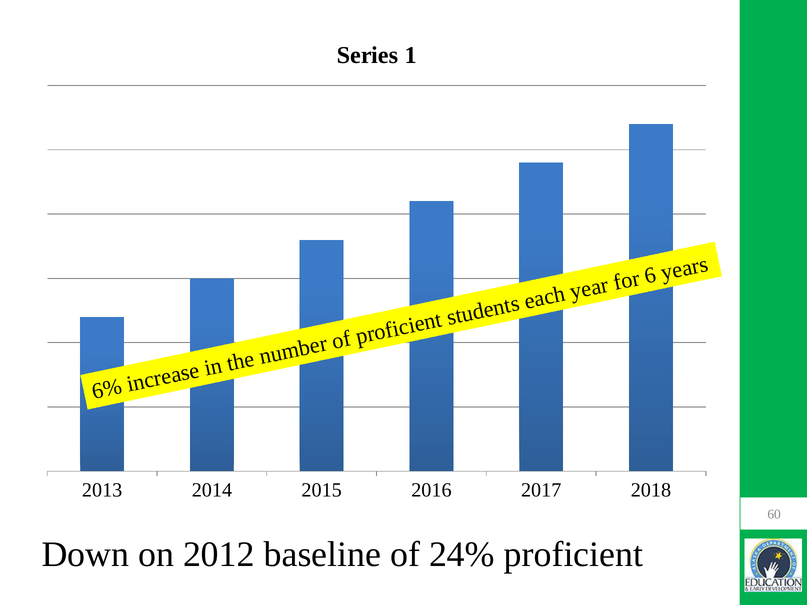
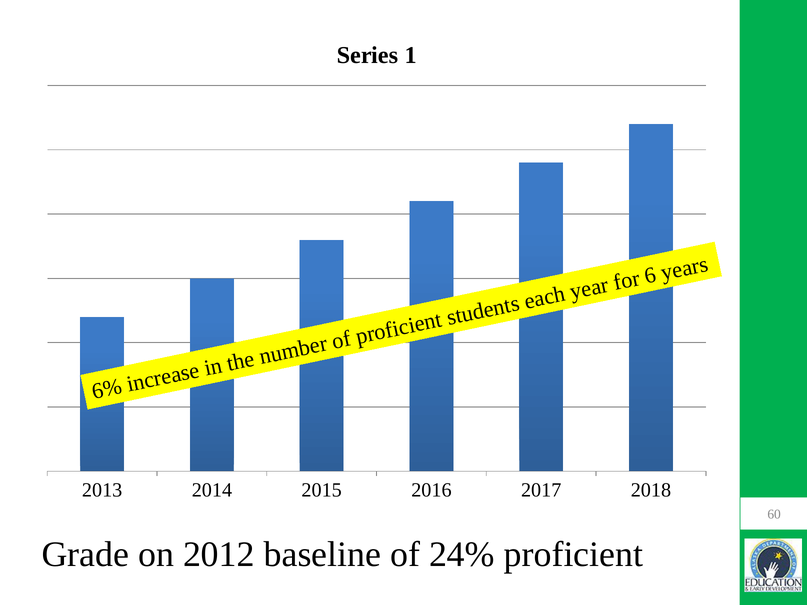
Down: Down -> Grade
